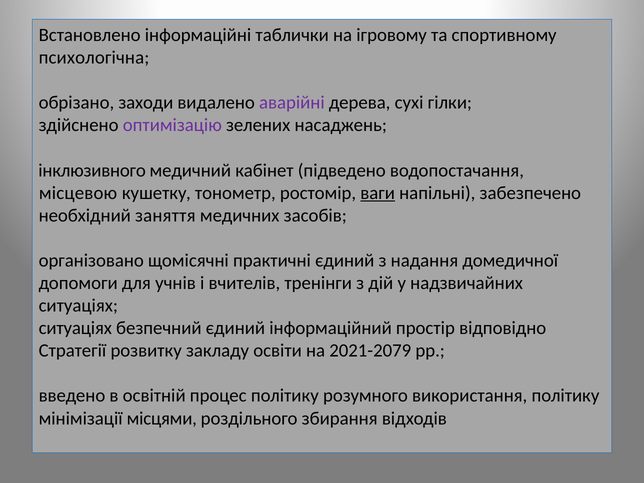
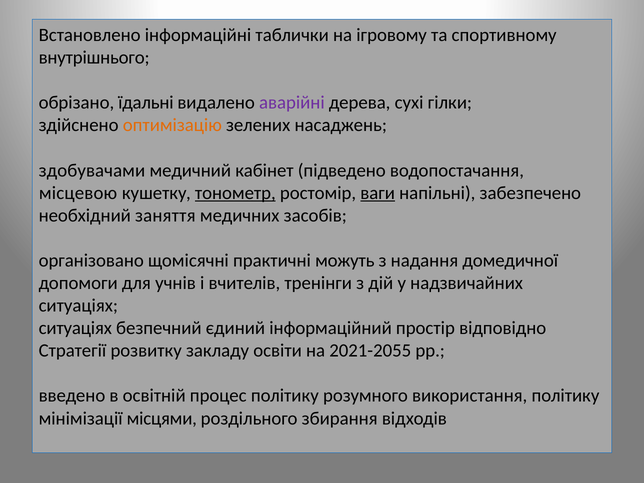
психологічна: психологічна -> внутрішнього
заходи: заходи -> їдальні
оптимізацію colour: purple -> orange
інклюзивного: інклюзивного -> здобувачами
тонометр underline: none -> present
практичні єдиний: єдиний -> можуть
2021-2079: 2021-2079 -> 2021-2055
